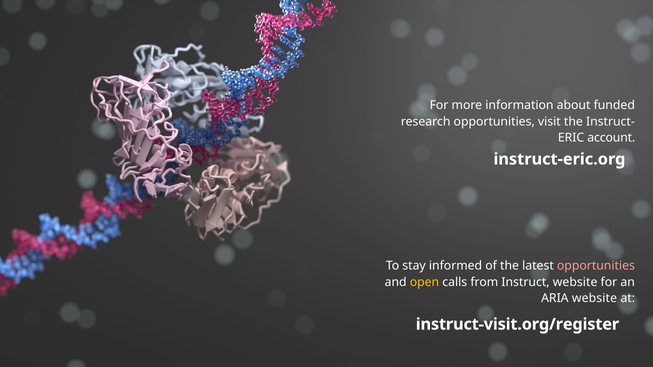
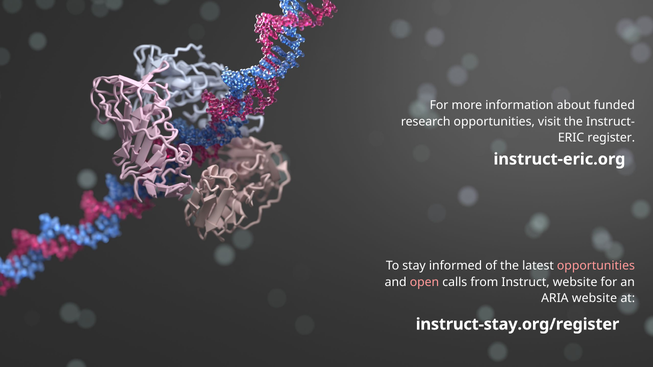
account: account -> register
open colour: yellow -> pink
instruct-visit.org/register: instruct-visit.org/register -> instruct-stay.org/register
